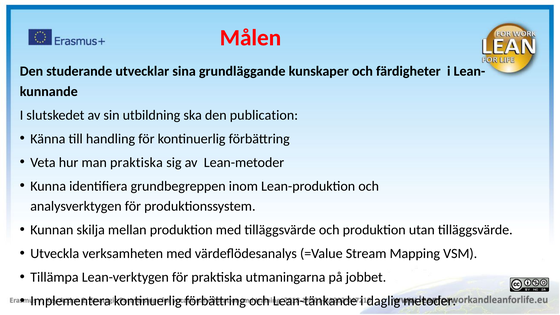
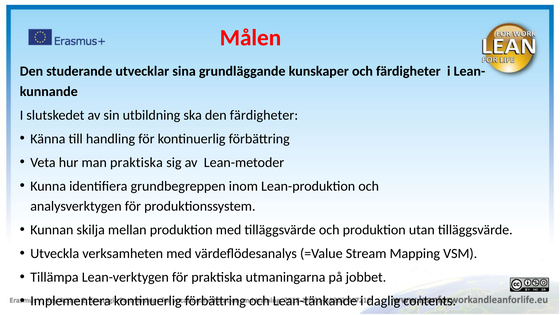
den publication: publication -> färdigheter
metoder: metoder -> contents
